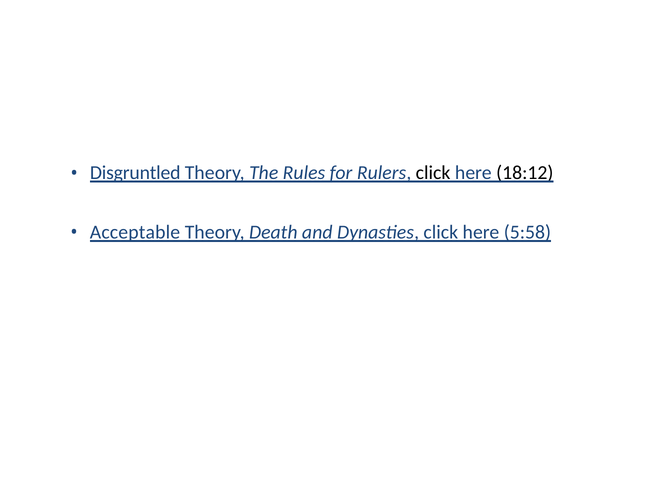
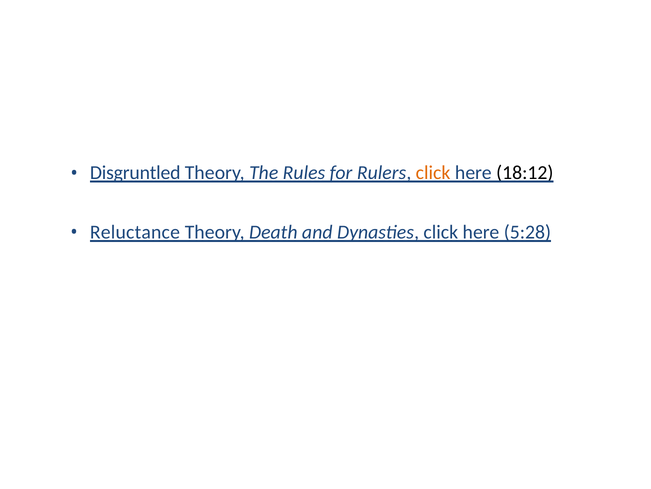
click at (433, 173) colour: black -> orange
Acceptable: Acceptable -> Reluctance
5:58: 5:58 -> 5:28
